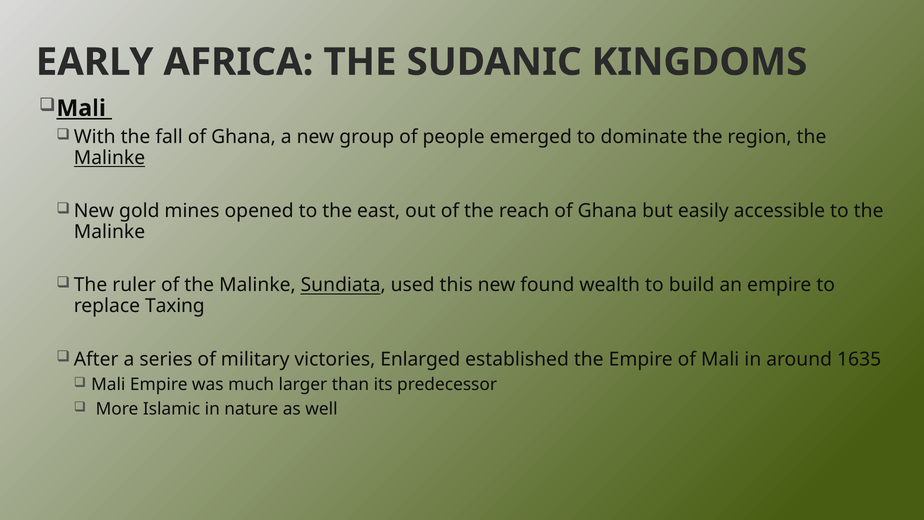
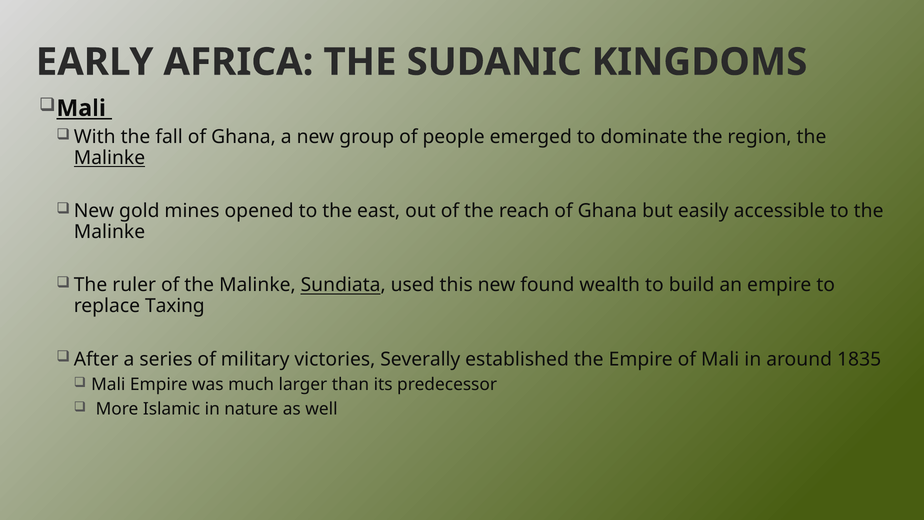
Enlarged: Enlarged -> Severally
1635: 1635 -> 1835
